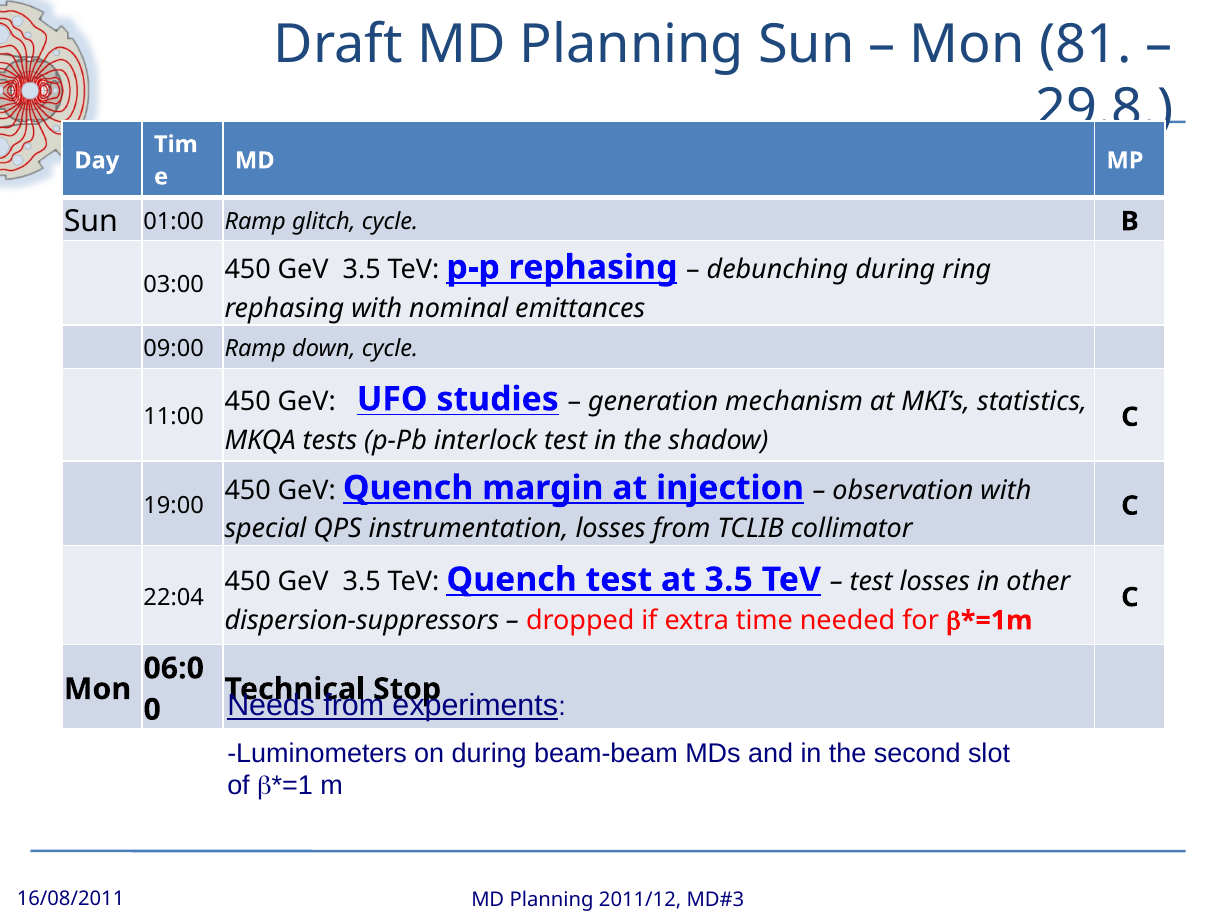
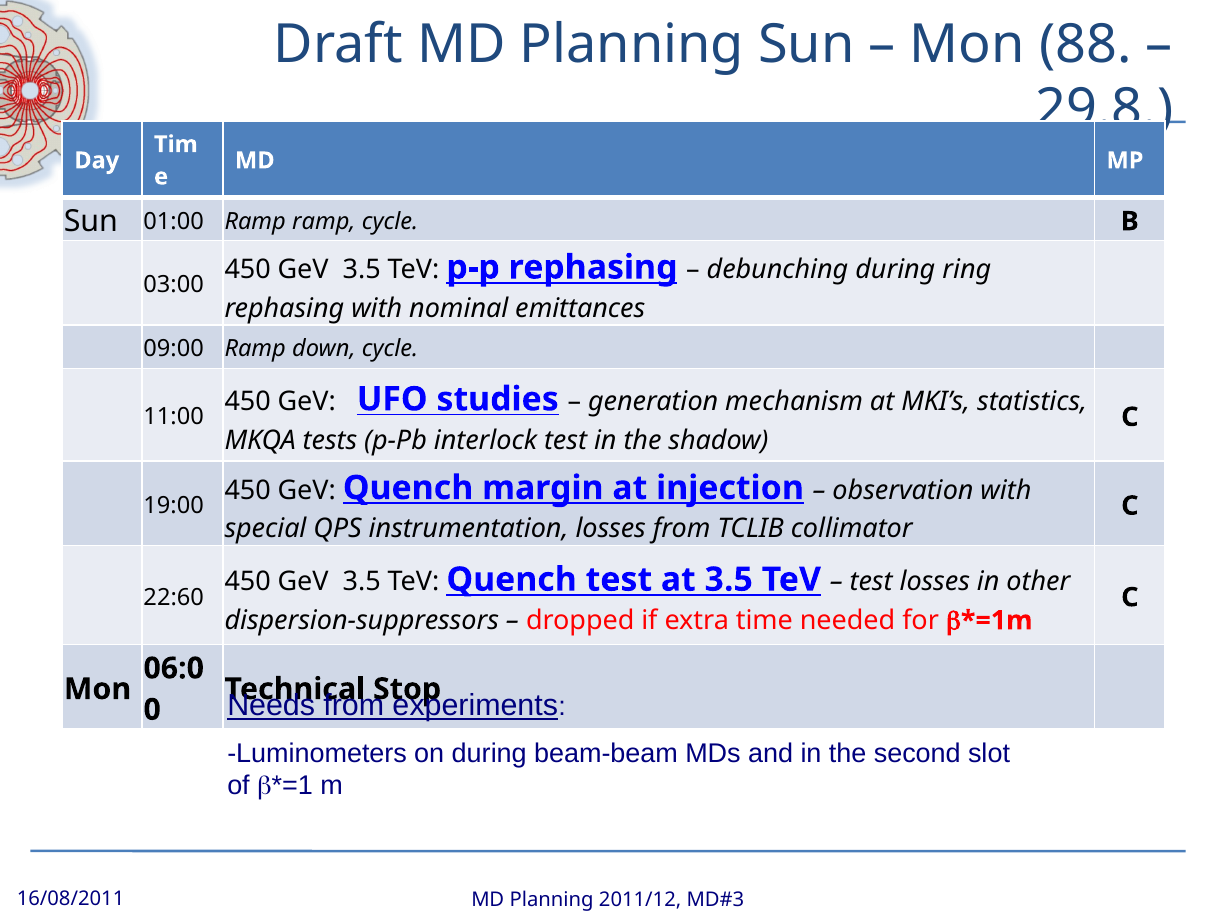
81: 81 -> 88
Ramp glitch: glitch -> ramp
22:04: 22:04 -> 22:60
